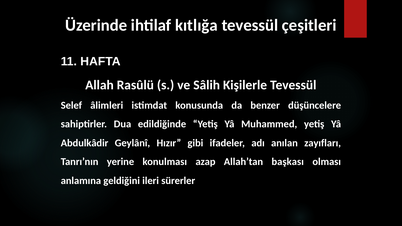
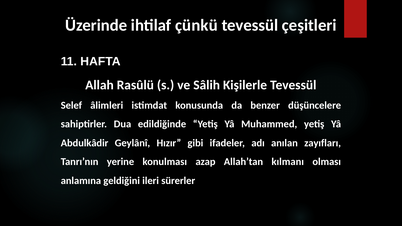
kıtlığa: kıtlığa -> çünkü
başkası: başkası -> kılmanı
